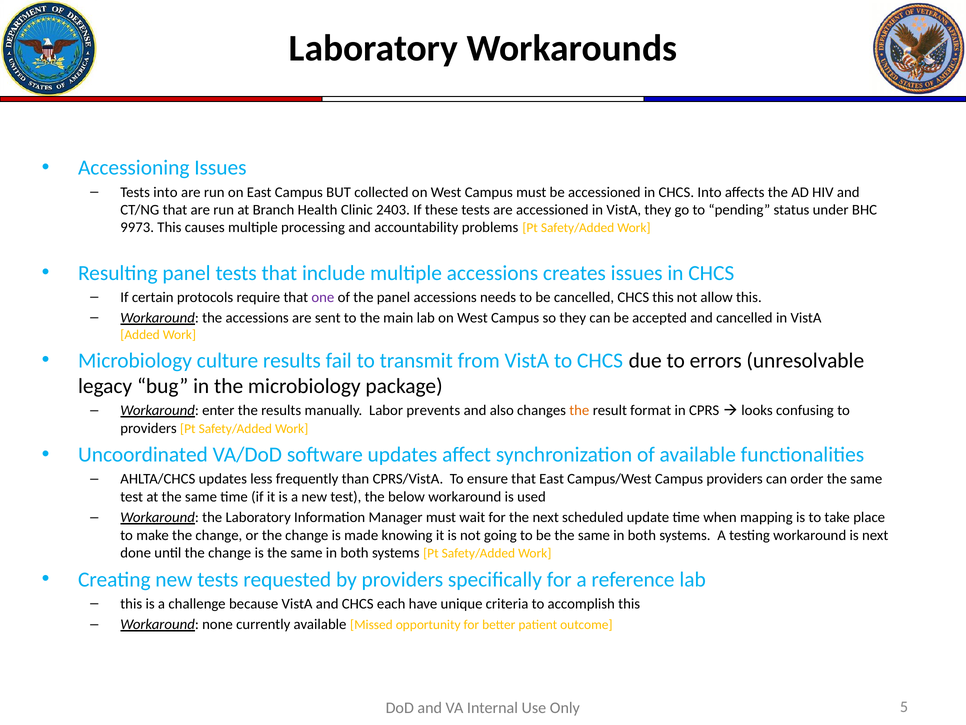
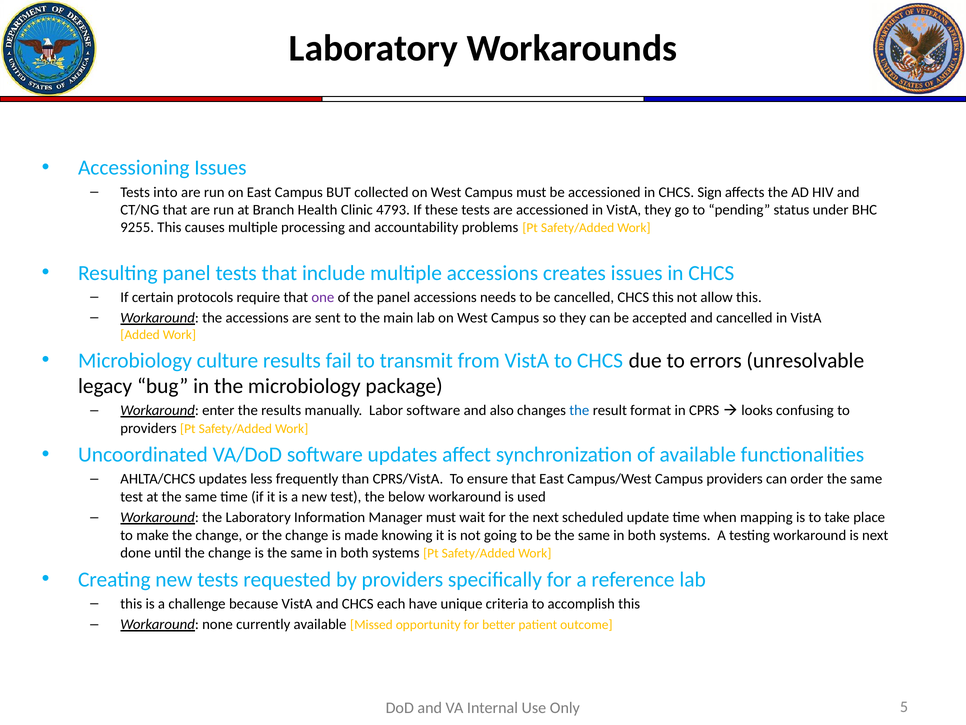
CHCS Into: Into -> Sign
2403: 2403 -> 4793
9973: 9973 -> 9255
Labor prevents: prevents -> software
the at (579, 410) colour: orange -> blue
